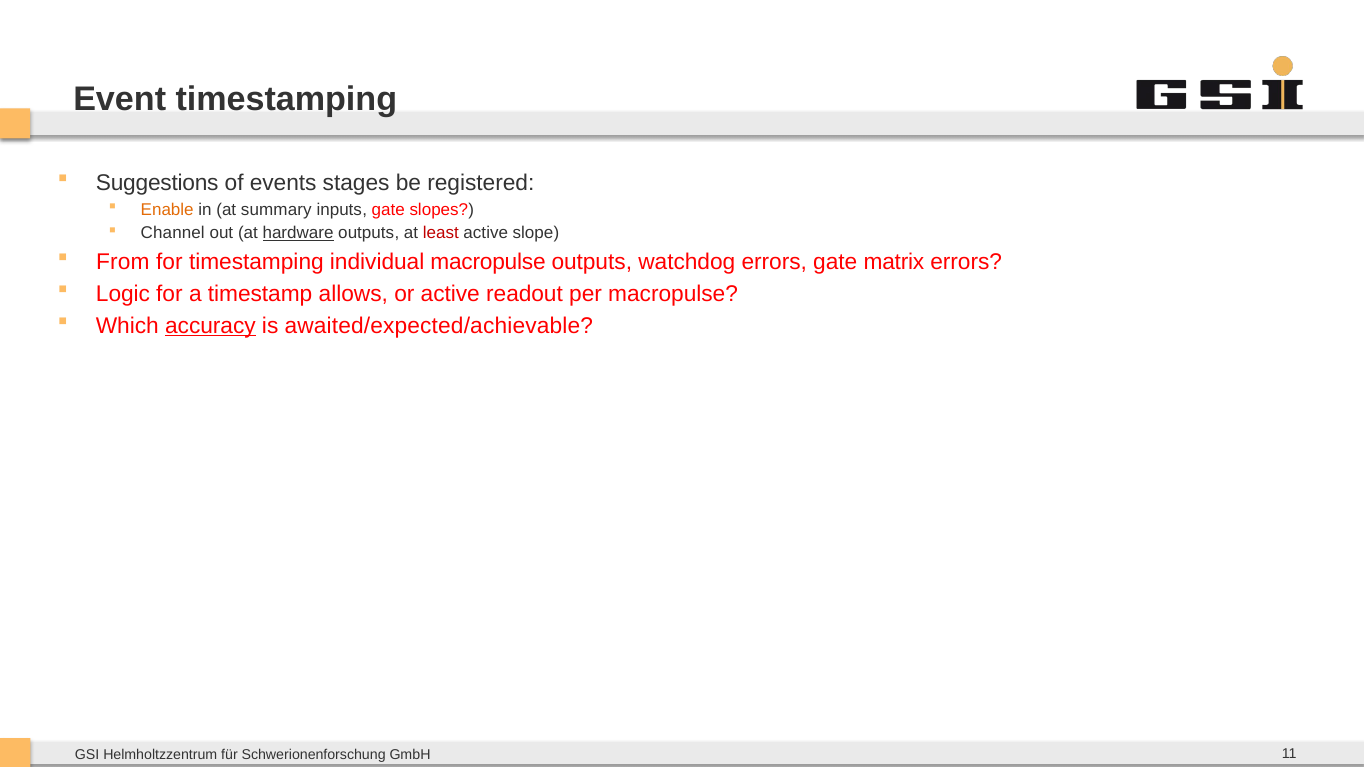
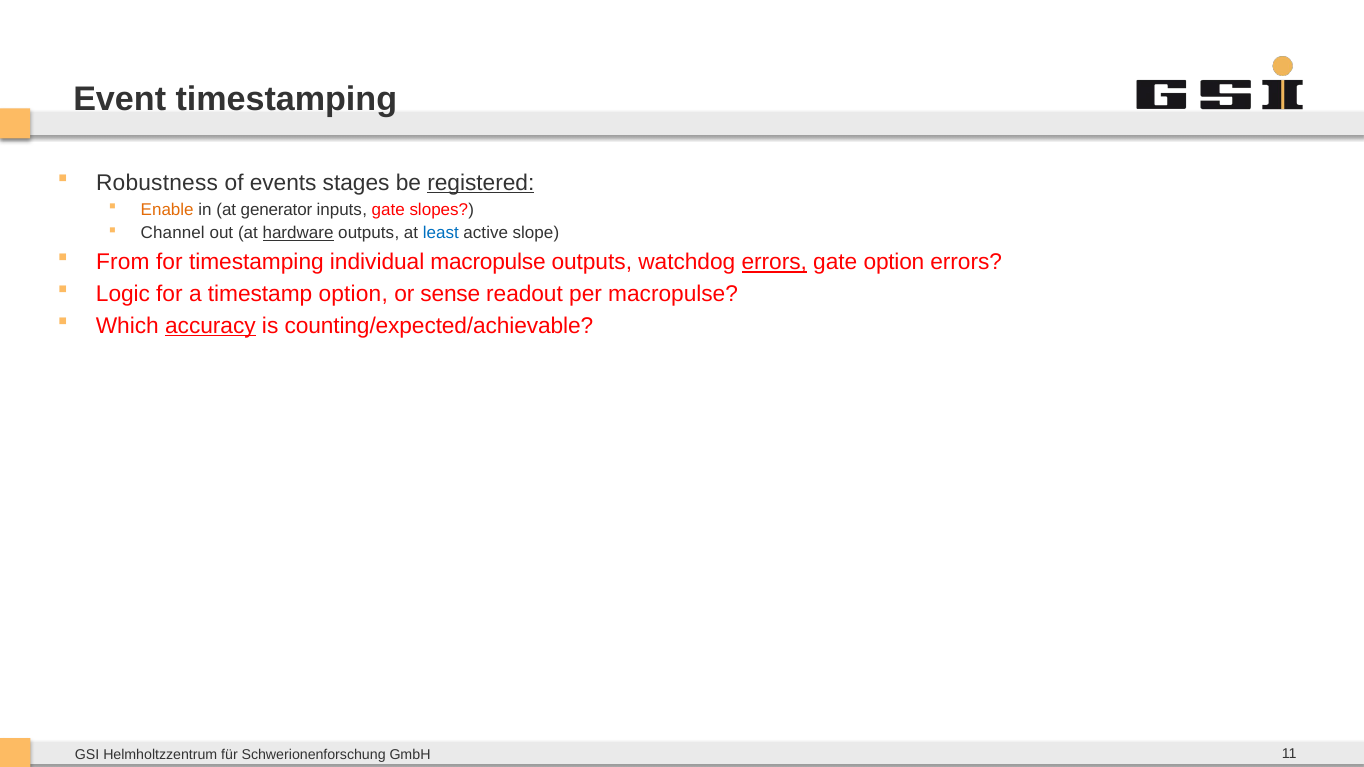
Suggestions: Suggestions -> Robustness
registered underline: none -> present
summary: summary -> generator
least colour: red -> blue
errors at (774, 262) underline: none -> present
gate matrix: matrix -> option
timestamp allows: allows -> option
or active: active -> sense
awaited/expected/achievable: awaited/expected/achievable -> counting/expected/achievable
